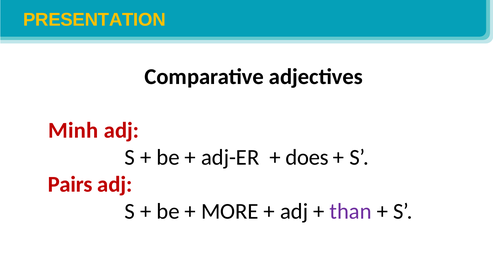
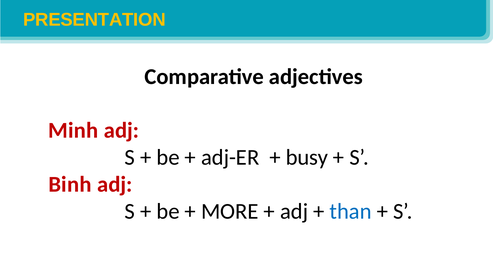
does: does -> busy
Pairs: Pairs -> Binh
than colour: purple -> blue
